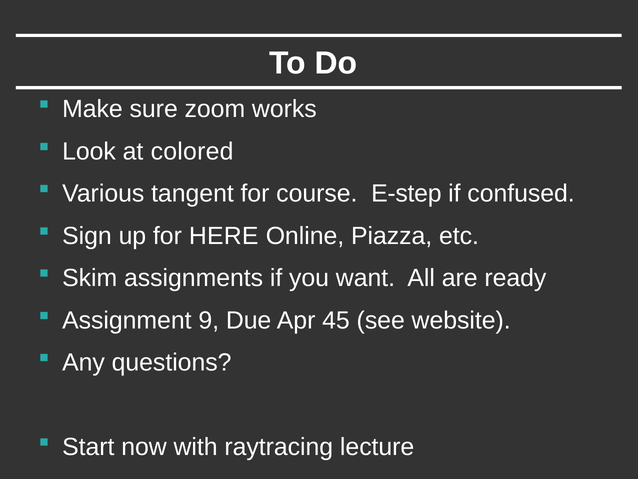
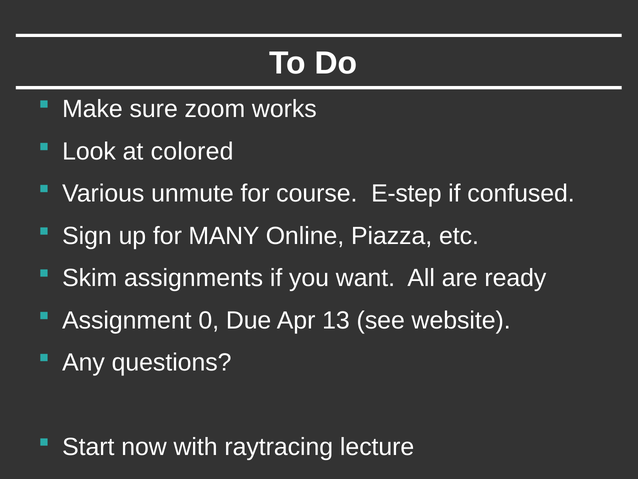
tangent: tangent -> unmute
HERE: HERE -> MANY
9: 9 -> 0
45: 45 -> 13
